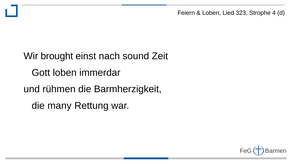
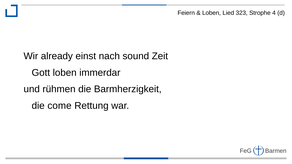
brought: brought -> already
many: many -> come
